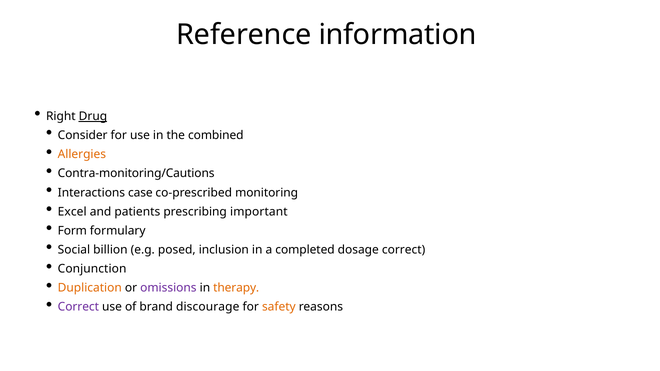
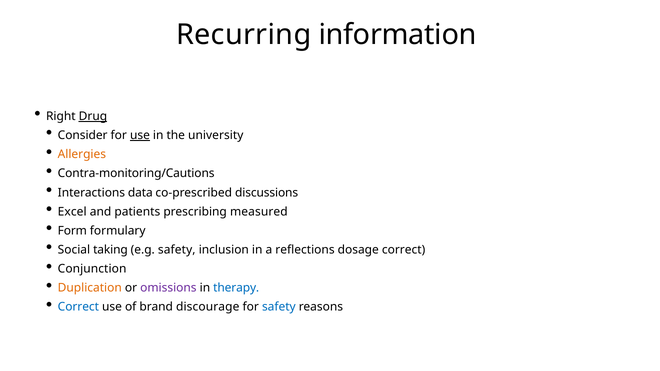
Reference: Reference -> Recurring
use at (140, 135) underline: none -> present
combined: combined -> university
case: case -> data
monitoring: monitoring -> discussions
important: important -> measured
billion: billion -> taking
e.g posed: posed -> safety
completed: completed -> reflections
therapy colour: orange -> blue
Correct at (78, 307) colour: purple -> blue
safety at (279, 307) colour: orange -> blue
